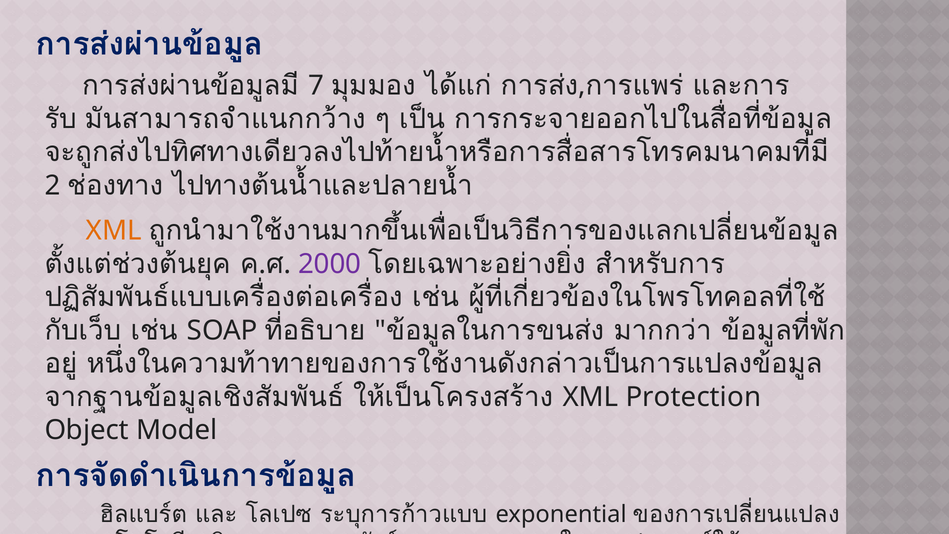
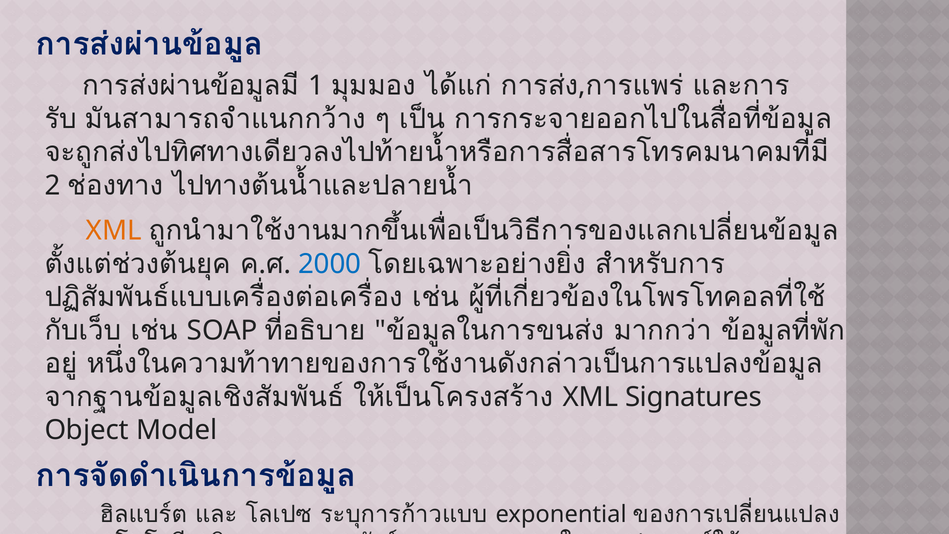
7: 7 -> 1
2000 colour: purple -> blue
Protection: Protection -> Signatures
